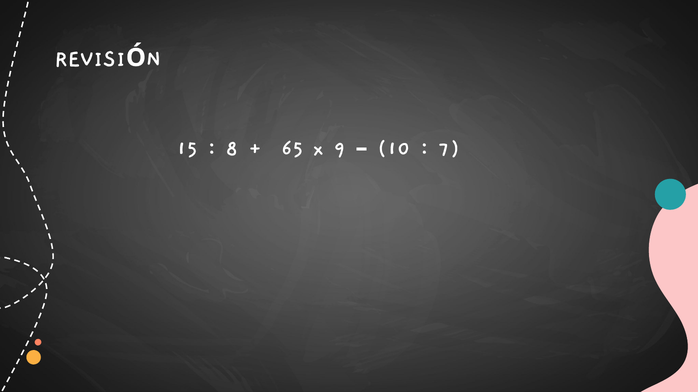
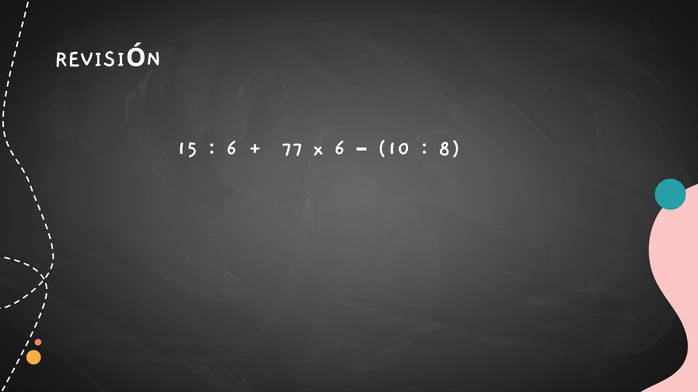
8 at (232, 148): 8 -> 6
65: 65 -> 77
x 9: 9 -> 6
7: 7 -> 8
